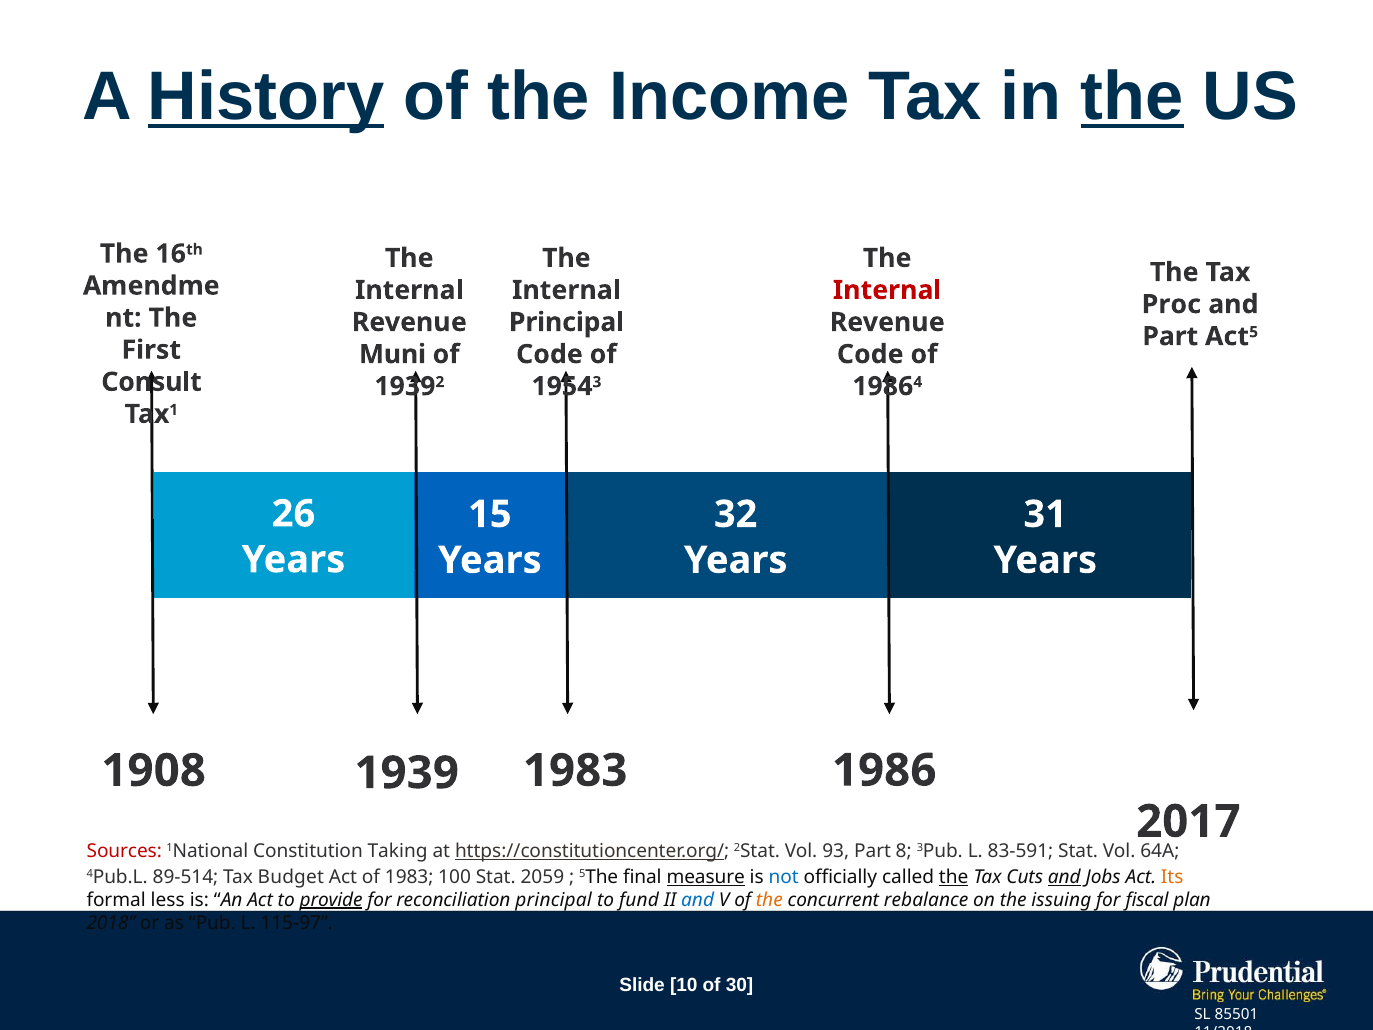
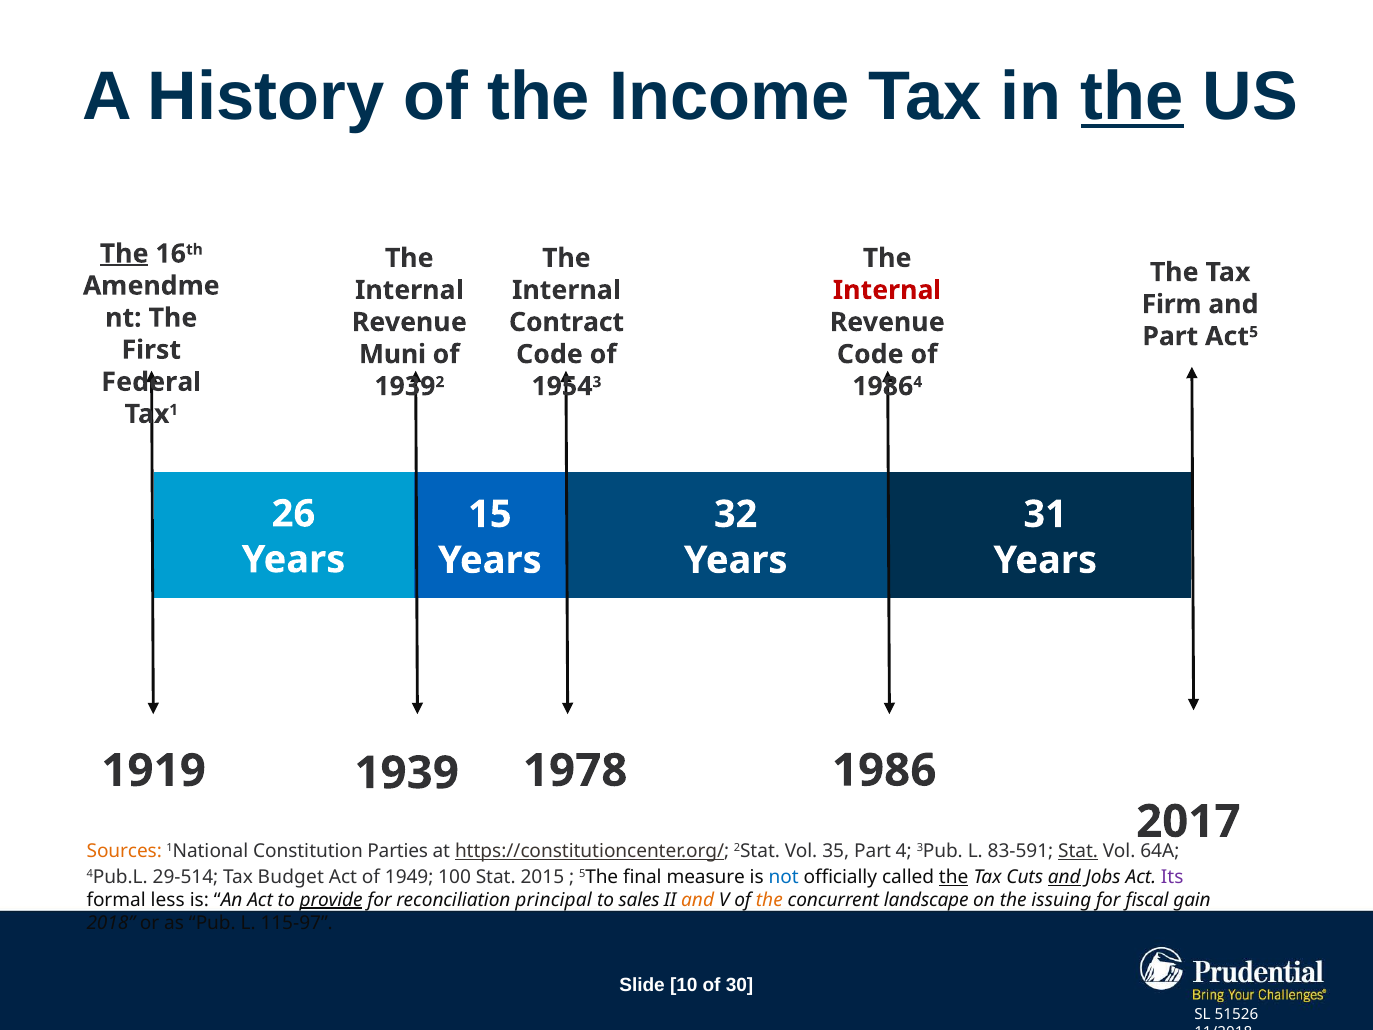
History underline: present -> none
The at (124, 254) underline: none -> present
Proc: Proc -> Firm
Principal at (567, 322): Principal -> Contract
Consult: Consult -> Federal
1908: 1908 -> 1919
1939 1983: 1983 -> 1978
Sources colour: red -> orange
Taking: Taking -> Parties
93: 93 -> 35
8: 8 -> 4
Stat at (1078, 851) underline: none -> present
89-514: 89-514 -> 29-514
of 1983: 1983 -> 1949
2059: 2059 -> 2015
measure underline: present -> none
Its colour: orange -> purple
fund: fund -> sales
and at (698, 900) colour: blue -> orange
rebalance: rebalance -> landscape
plan: plan -> gain
85501: 85501 -> 51526
